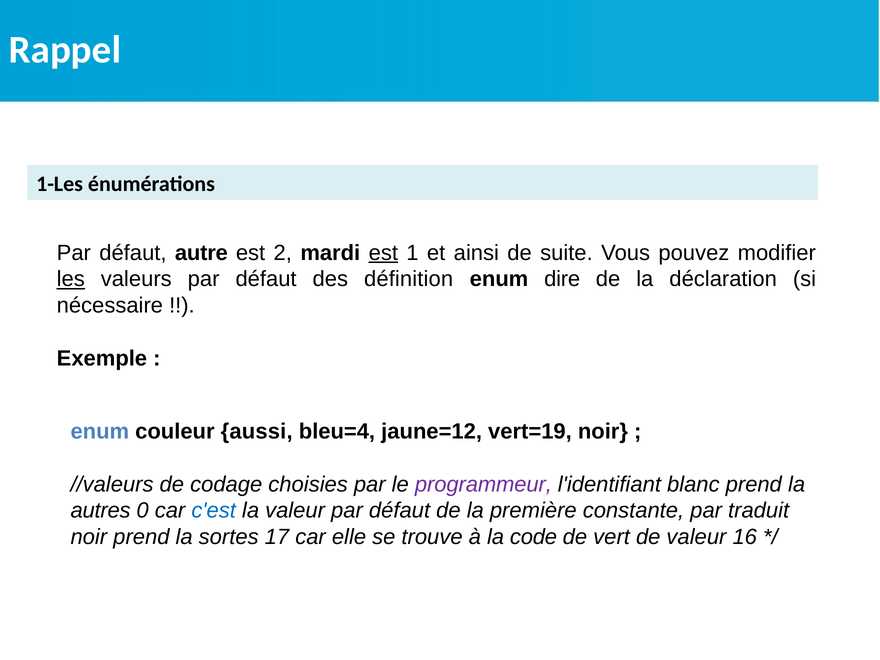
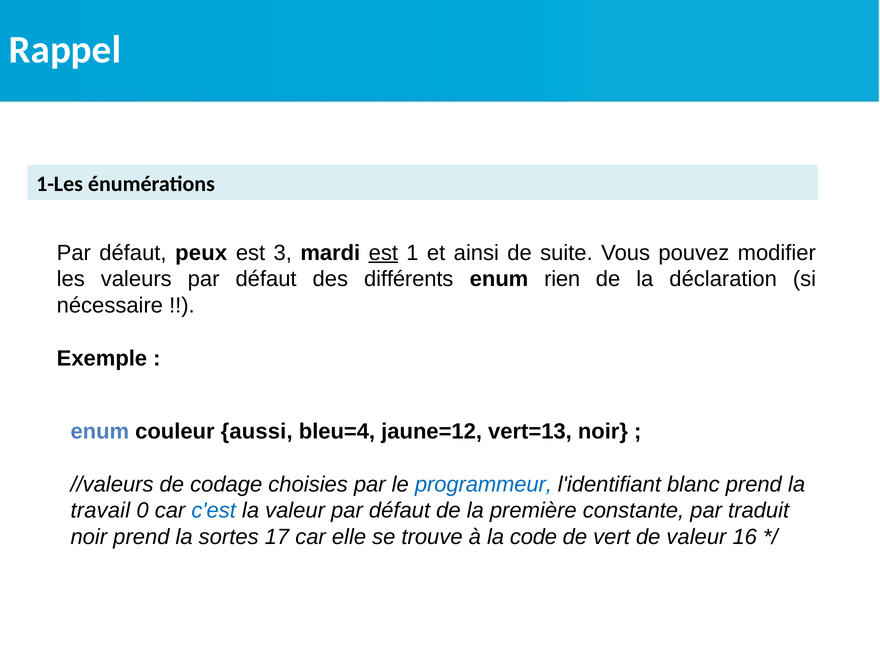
autre: autre -> peux
2: 2 -> 3
les underline: present -> none
définition: définition -> différents
dire: dire -> rien
vert=19: vert=19 -> vert=13
programmeur colour: purple -> blue
autres: autres -> travail
